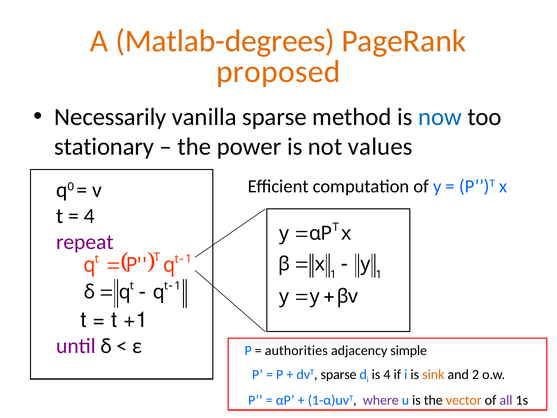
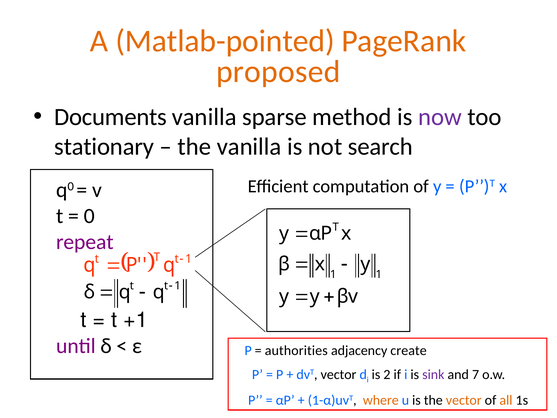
Matlab-degrees: Matlab-degrees -> Matlab-pointed
Necessarily: Necessarily -> Documents
now colour: blue -> purple
the power: power -> vanilla
values: values -> search
4 at (89, 216): 4 -> 0
simple: simple -> create
dvT sparse: sparse -> vector
is 4: 4 -> 2
sink colour: orange -> purple
2: 2 -> 7
where colour: purple -> orange
all colour: purple -> orange
